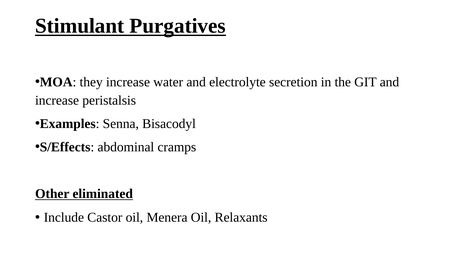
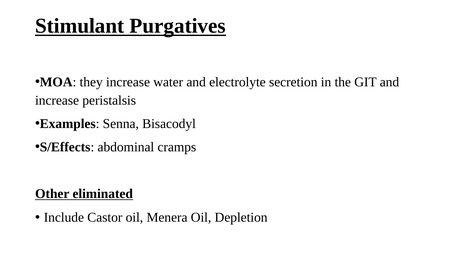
Relaxants: Relaxants -> Depletion
